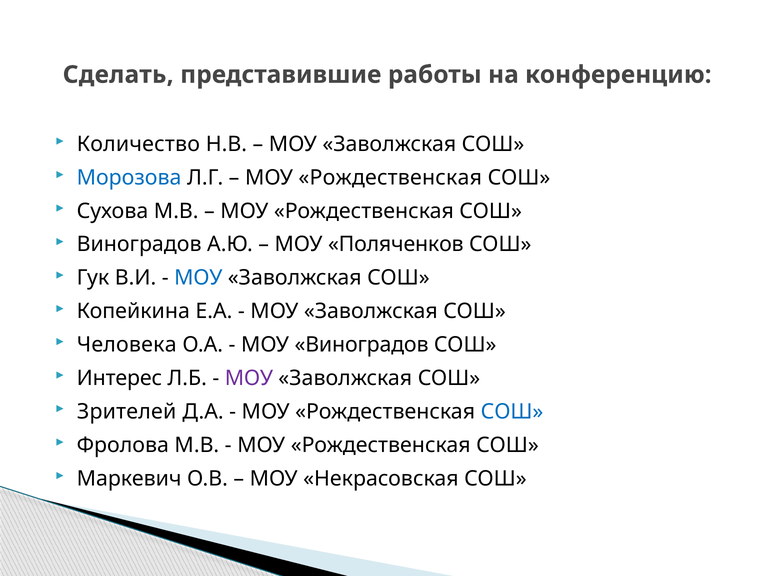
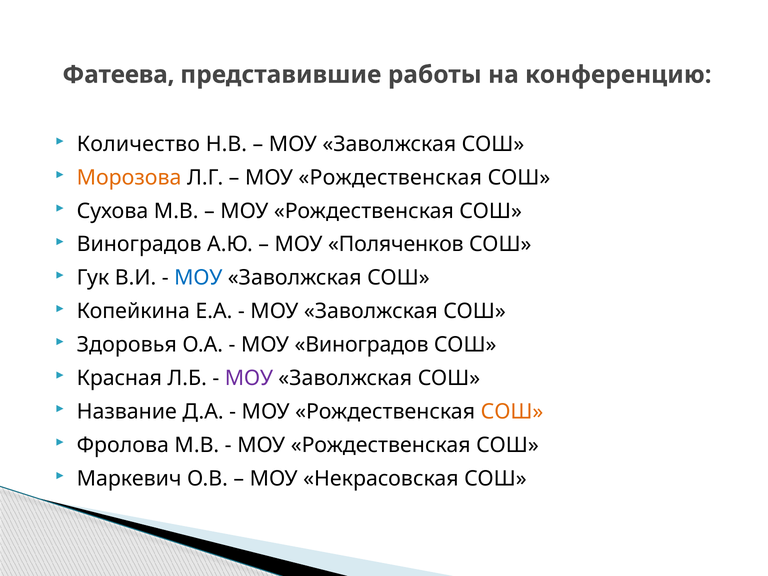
Сделать: Сделать -> Фатеева
Морозова colour: blue -> orange
Человека: Человека -> Здоровья
Интерес: Интерес -> Красная
Зрителей: Зрителей -> Название
СОШ at (512, 412) colour: blue -> orange
